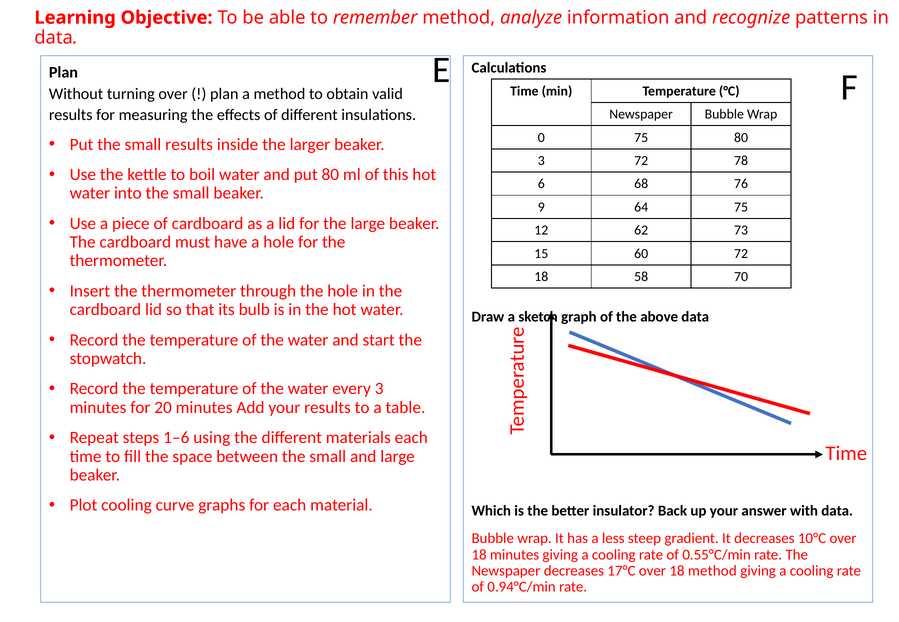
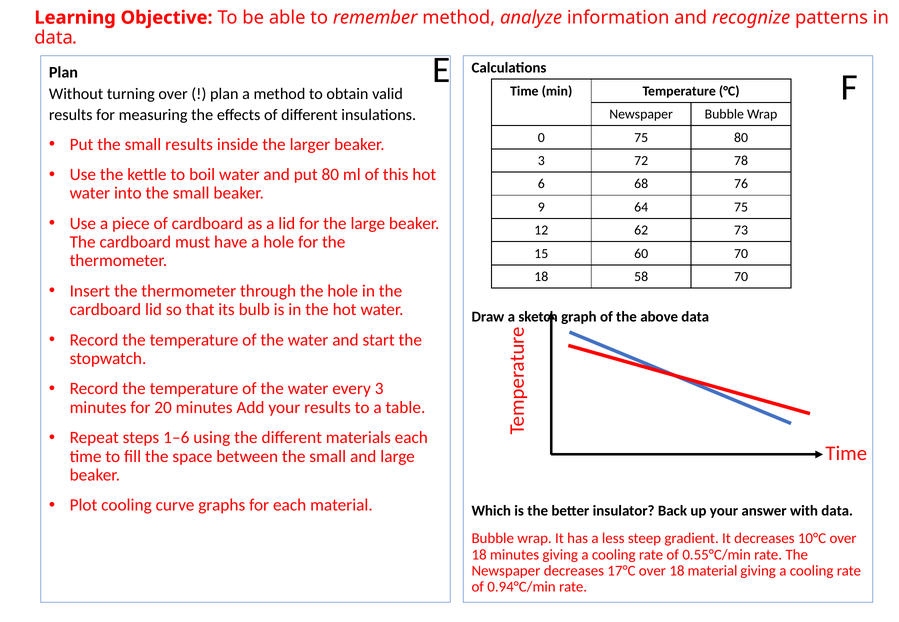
60 72: 72 -> 70
18 method: method -> material
